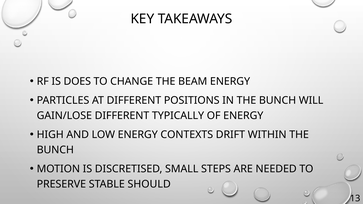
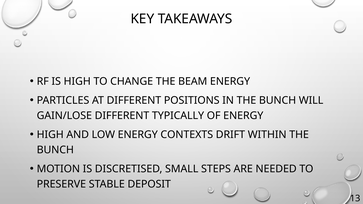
IS DOES: DOES -> HIGH
SHOULD: SHOULD -> DEPOSIT
